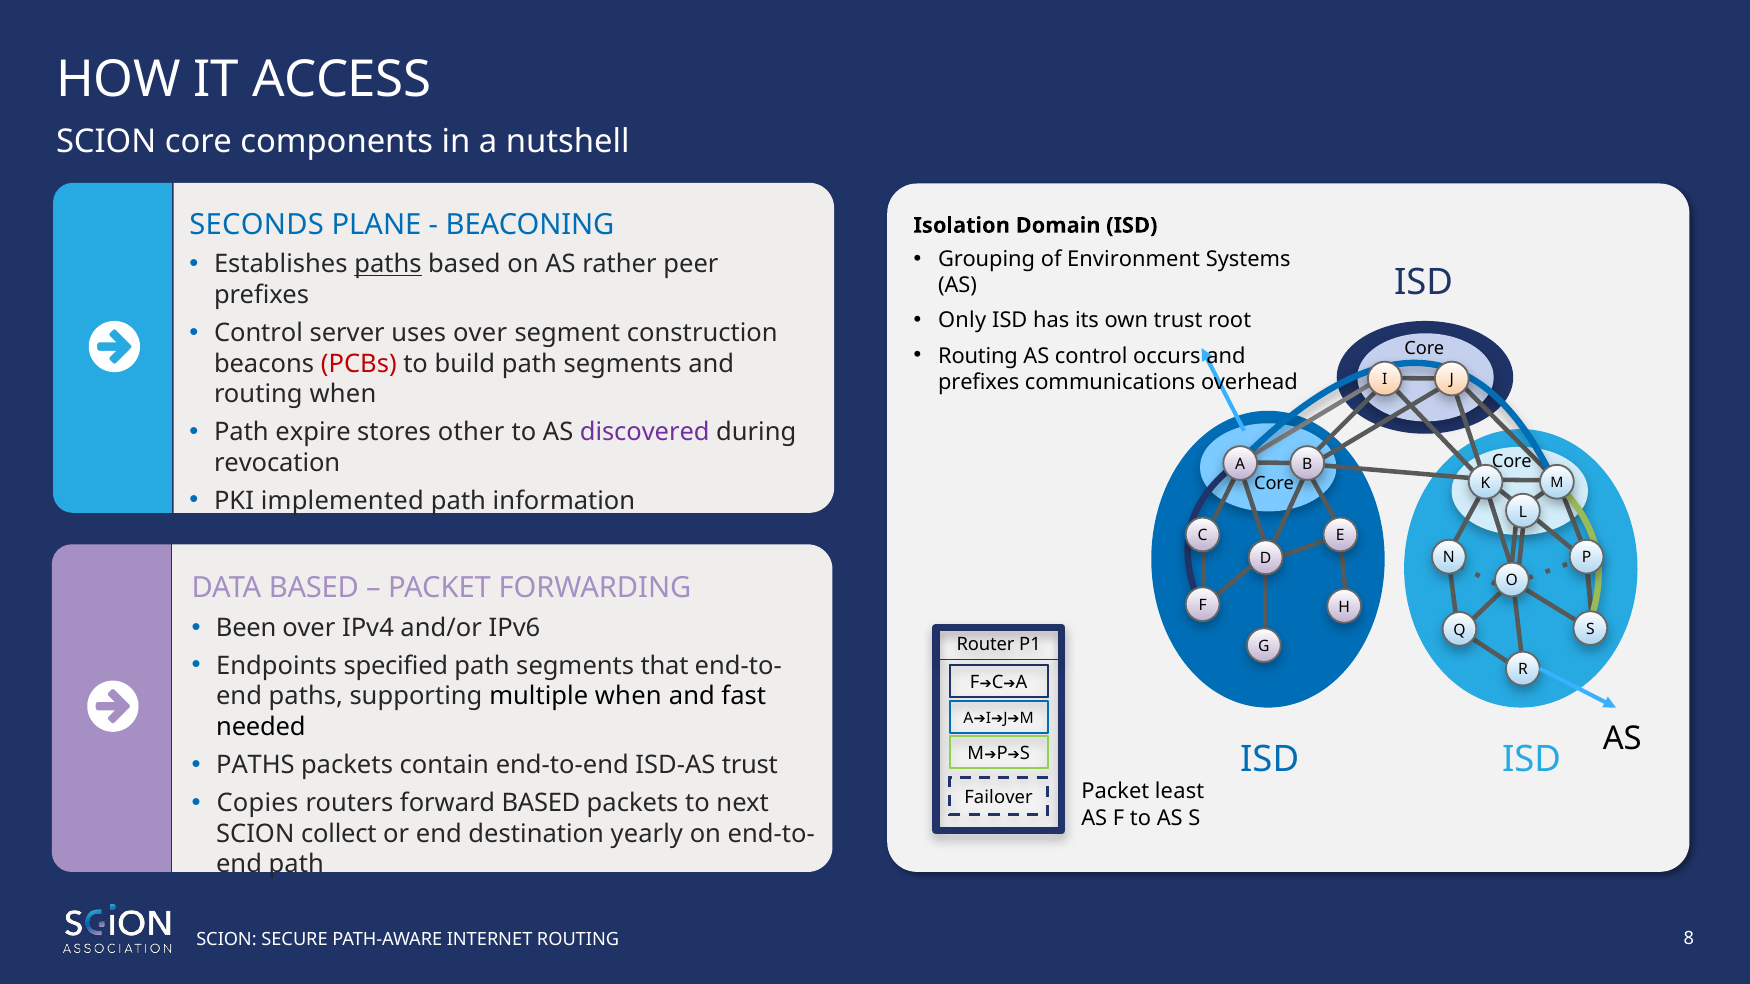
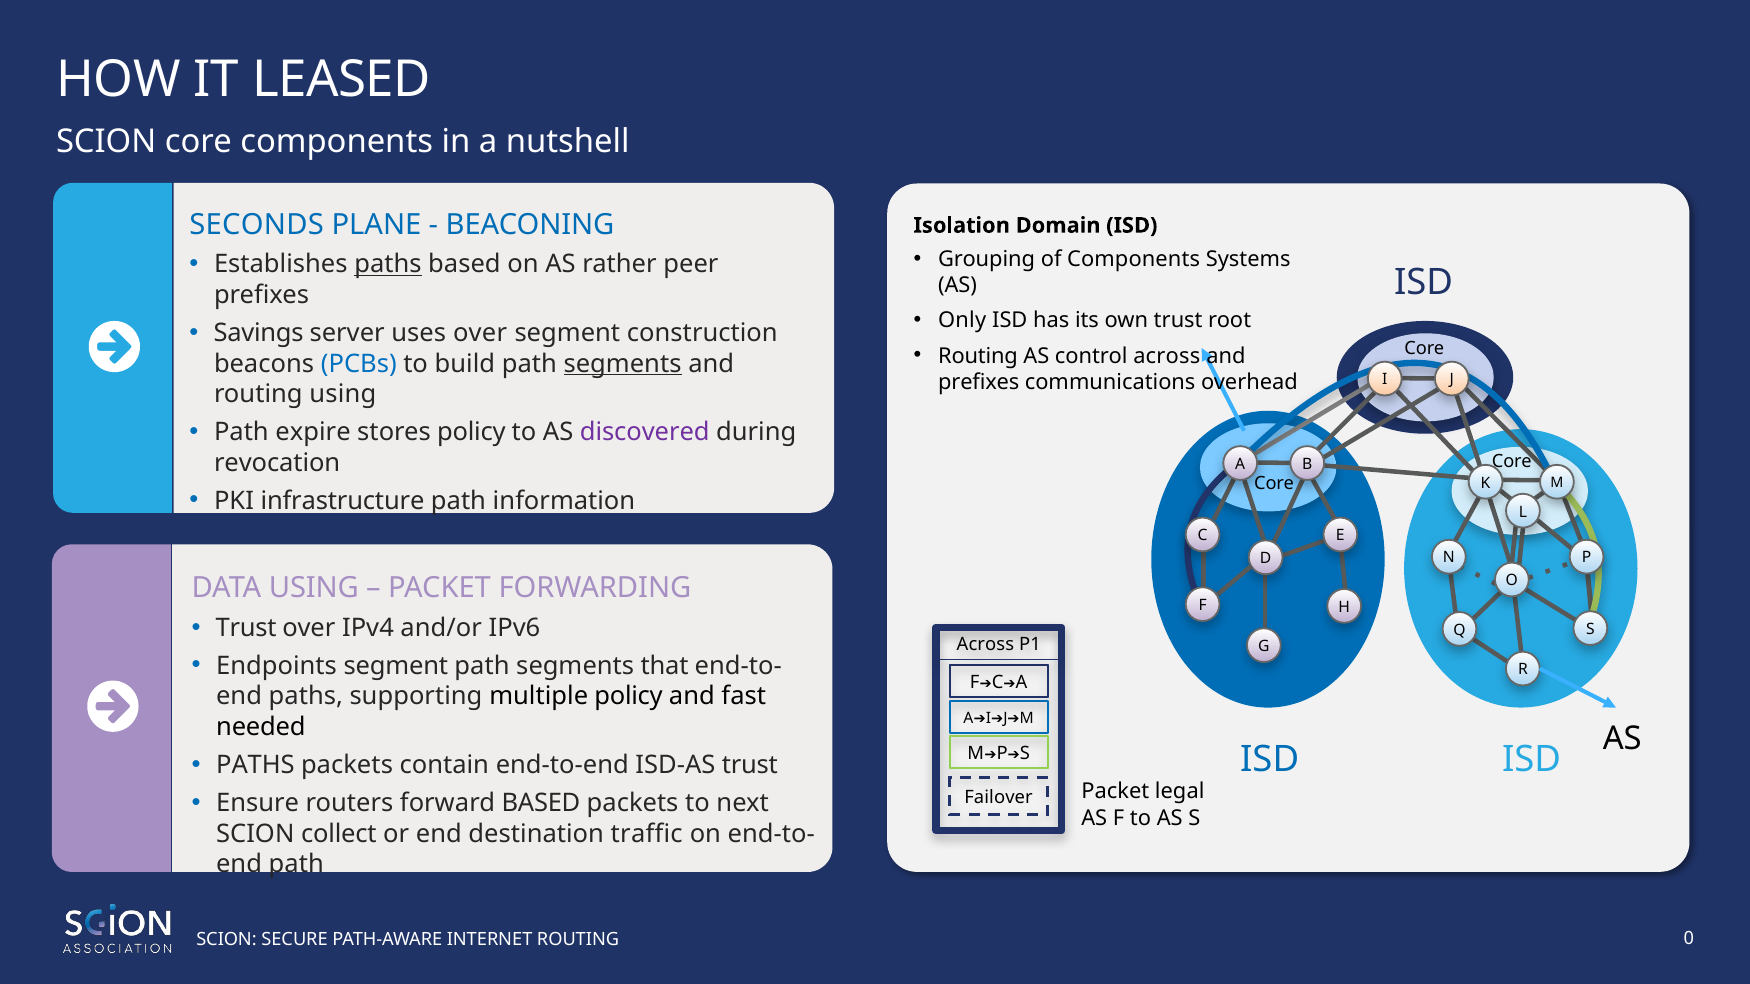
ACCESS: ACCESS -> LEASED
of Environment: Environment -> Components
Control at (258, 333): Control -> Savings
control occurs: occurs -> across
PCBs colour: red -> blue
segments at (623, 364) underline: none -> present
routing when: when -> using
stores other: other -> policy
implemented: implemented -> infrastructure
DATA BASED: BASED -> USING
Been at (246, 628): Been -> Trust
Router at (986, 645): Router -> Across
Endpoints specified: specified -> segment
multiple when: when -> policy
Copies: Copies -> Ensure
least: least -> legal
yearly: yearly -> traffic
ROUTING 8: 8 -> 0
